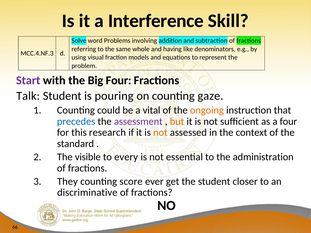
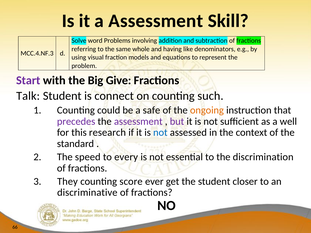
a Interference: Interference -> Assessment
Big Four: Four -> Give
pouring: pouring -> connect
gaze: gaze -> such
vital: vital -> safe
precedes colour: blue -> purple
but colour: orange -> purple
a four: four -> well
not at (160, 133) colour: orange -> blue
visible: visible -> speed
administration: administration -> discrimination
